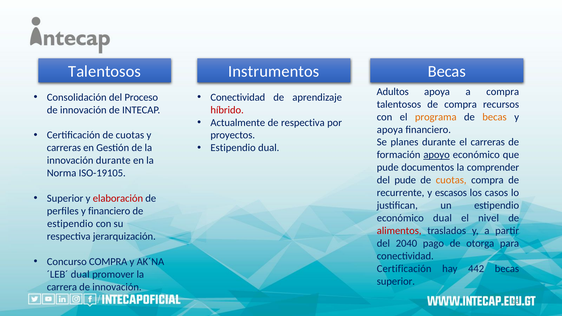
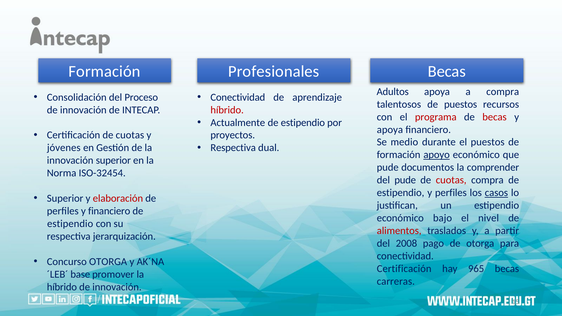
Talentosos at (105, 71): Talentosos -> Formación
Instrumentos: Instrumentos -> Profesionales
de compra: compra -> puestos
programa colour: orange -> red
becas at (495, 117) colour: orange -> red
respectiva at (303, 123): respectiva -> estipendio
planes: planes -> medio
el carreras: carreras -> puestos
Estipendio at (233, 148): Estipendio -> Respectiva
carreras at (64, 148): carreras -> jóvenes
innovación durante: durante -> superior
ISO-19105: ISO-19105 -> ISO-32454
cuotas at (451, 180) colour: orange -> red
recurrente at (401, 193): recurrente -> estipendio
y escasos: escasos -> perfiles
casos underline: none -> present
económico dual: dual -> bajo
2040: 2040 -> 2008
Concurso COMPRA: COMPRA -> OTORGA
442: 442 -> 965
dual at (80, 274): dual -> base
superior at (396, 281): superior -> carreras
carrera at (62, 287): carrera -> híbrido
